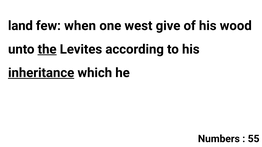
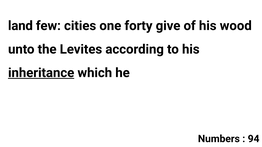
when: when -> cities
west: west -> forty
the underline: present -> none
55: 55 -> 94
